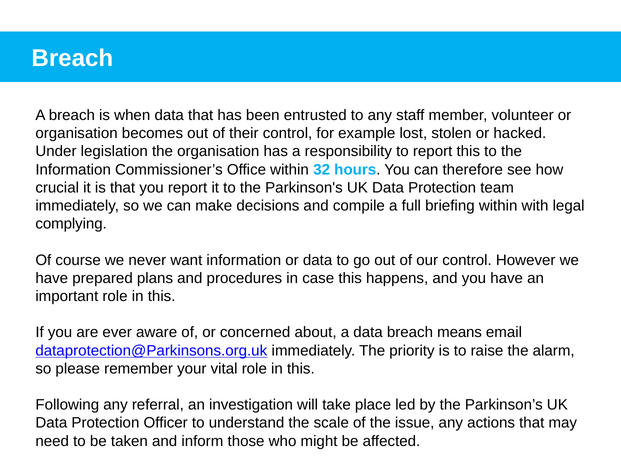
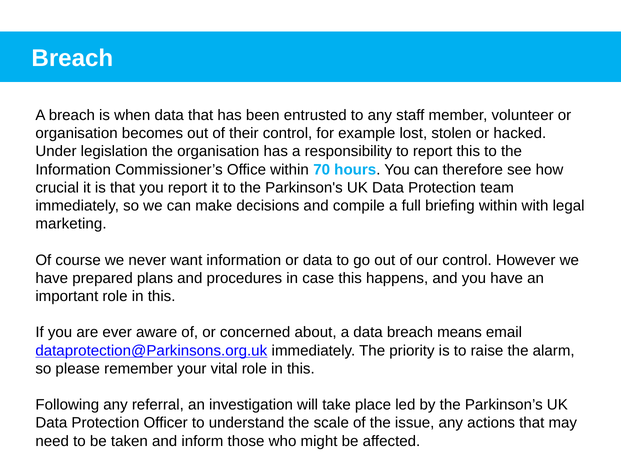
32: 32 -> 70
complying: complying -> marketing
